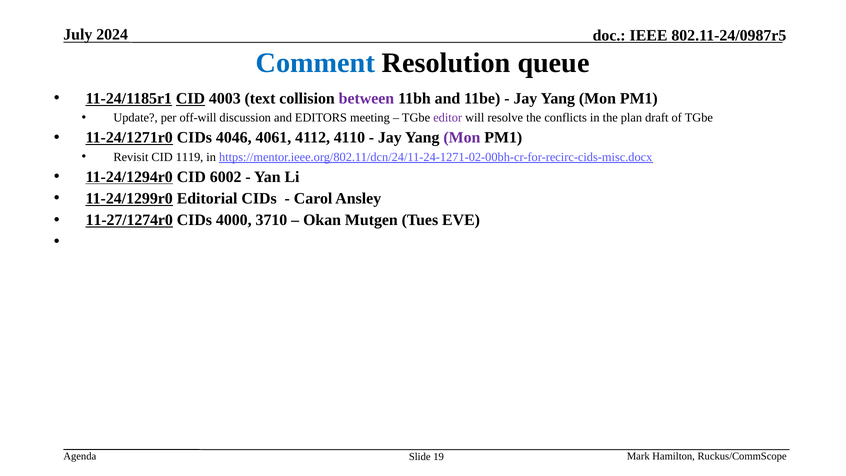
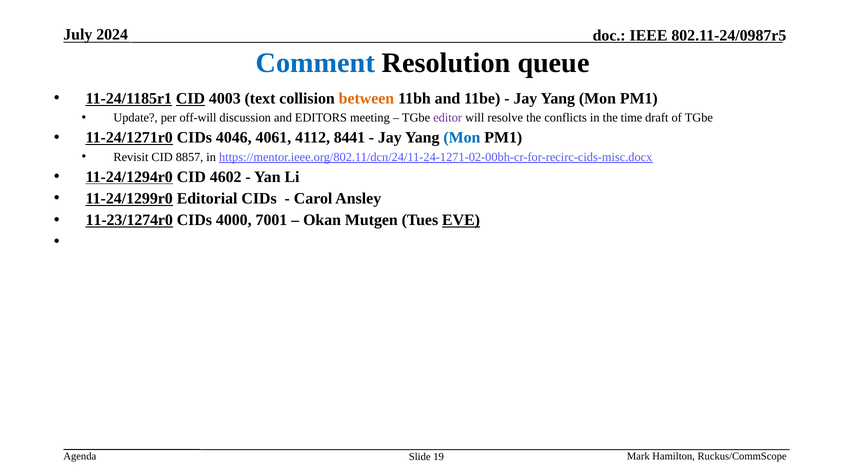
between colour: purple -> orange
plan: plan -> time
4110: 4110 -> 8441
Mon at (462, 138) colour: purple -> blue
1119: 1119 -> 8857
6002: 6002 -> 4602
11-27/1274r0: 11-27/1274r0 -> 11-23/1274r0
3710: 3710 -> 7001
EVE underline: none -> present
